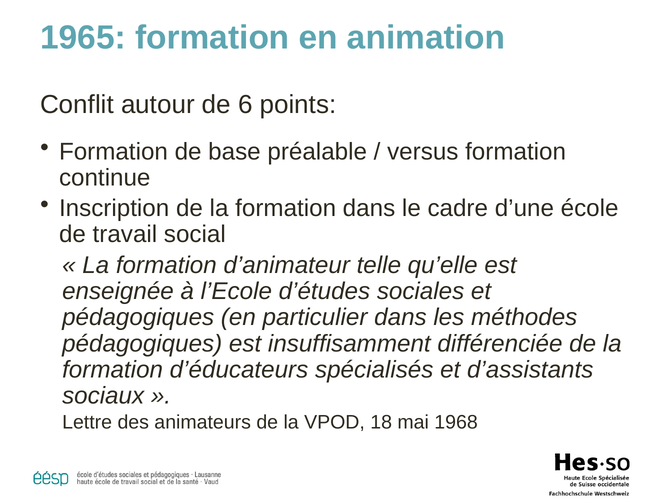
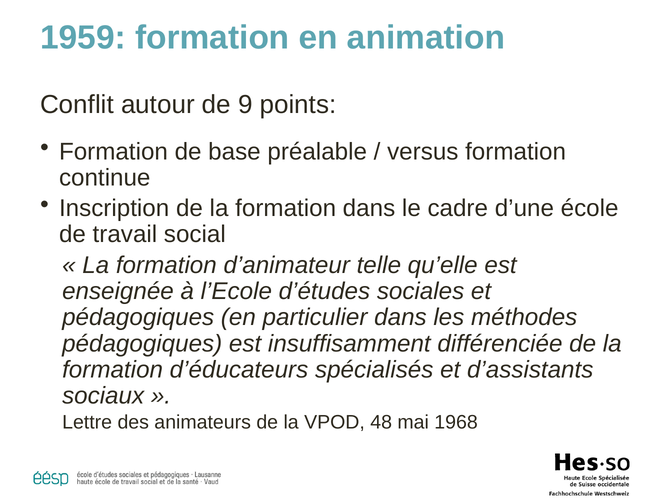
1965: 1965 -> 1959
6: 6 -> 9
18: 18 -> 48
